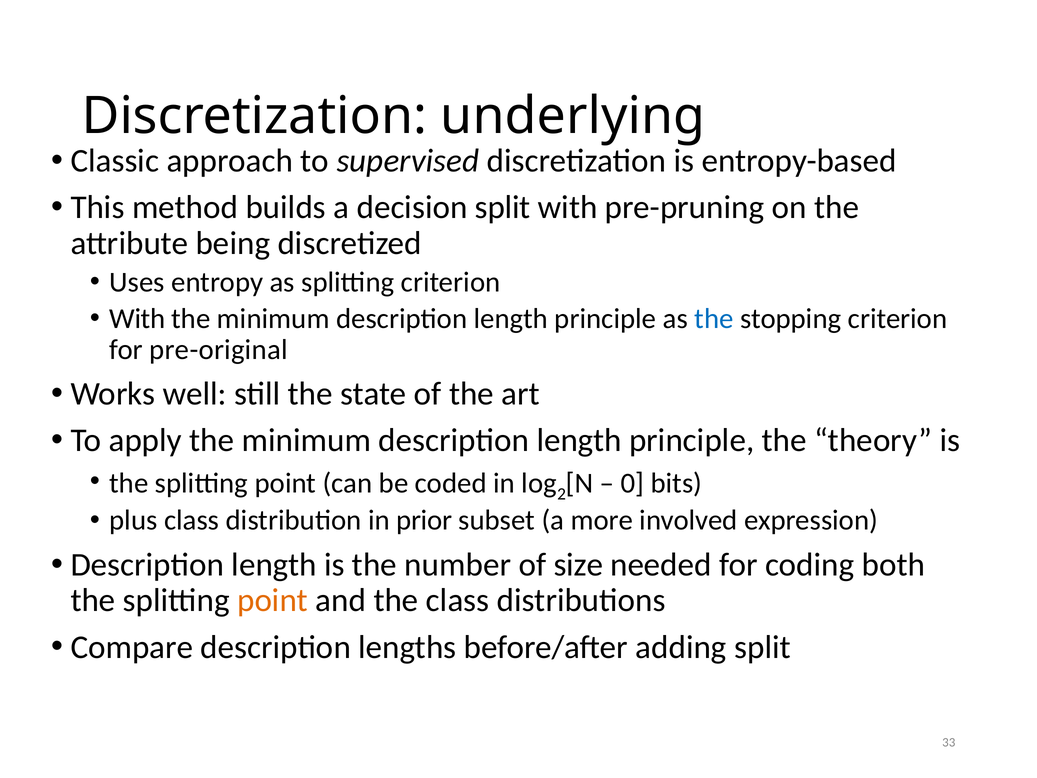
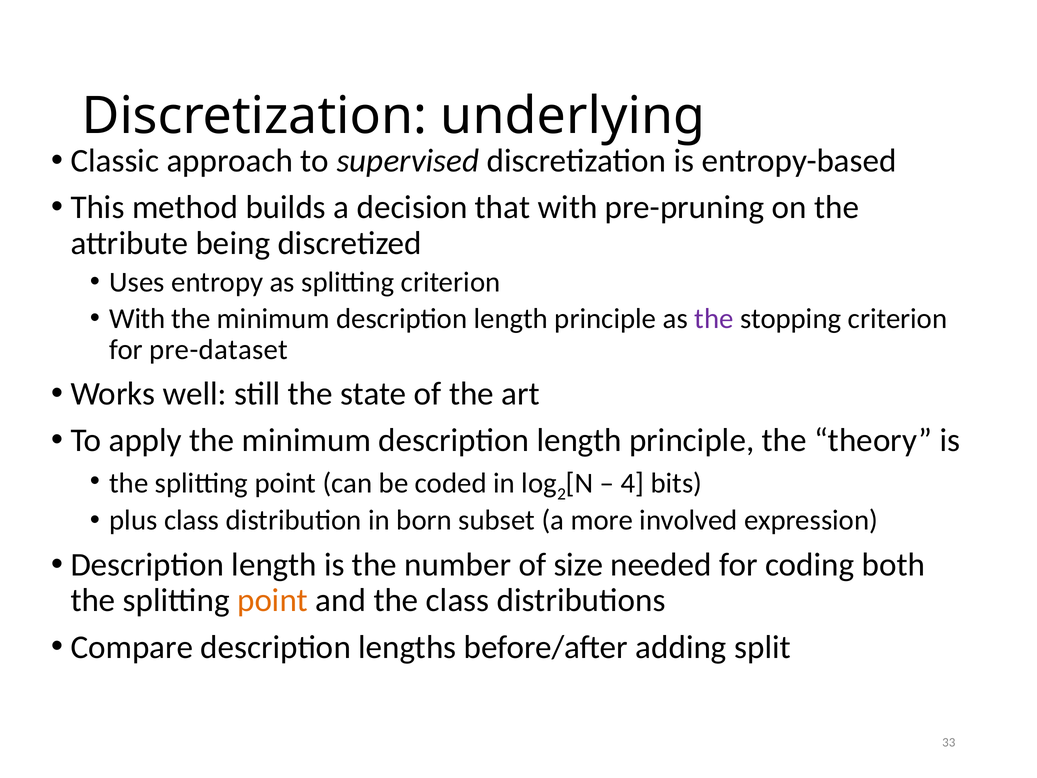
decision split: split -> that
the at (714, 318) colour: blue -> purple
pre-original: pre-original -> pre-dataset
0: 0 -> 4
prior: prior -> born
